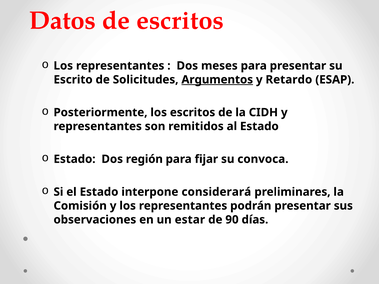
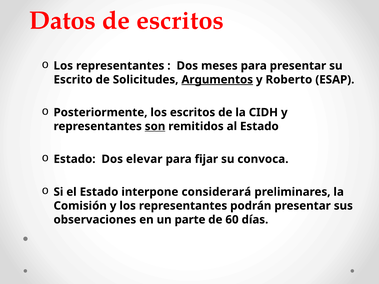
Retardo: Retardo -> Roberto
son underline: none -> present
región: región -> elevar
estar: estar -> parte
90: 90 -> 60
